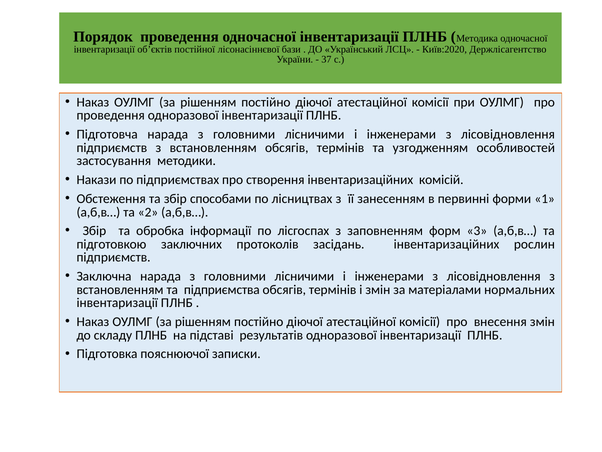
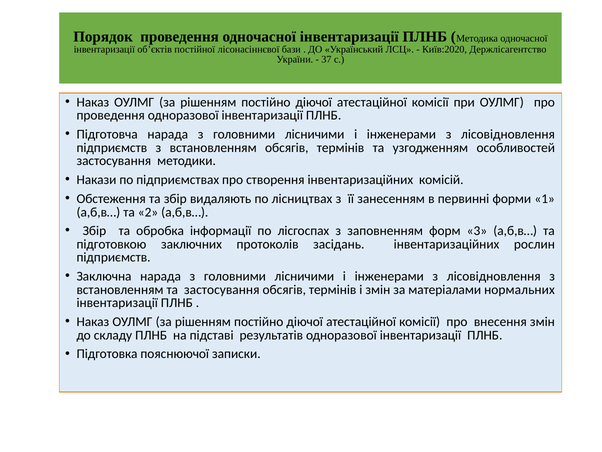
способами: способами -> видаляють
та підприємства: підприємства -> застосування
